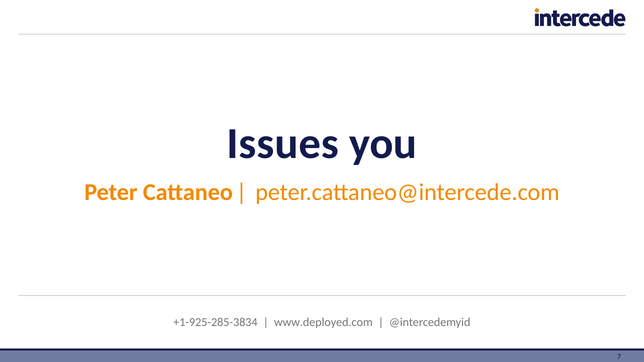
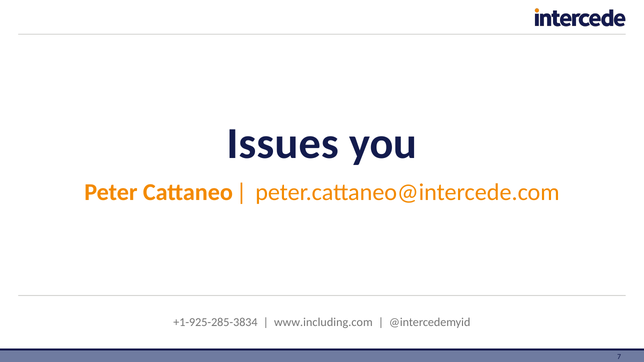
www.deployed.com: www.deployed.com -> www.including.com
